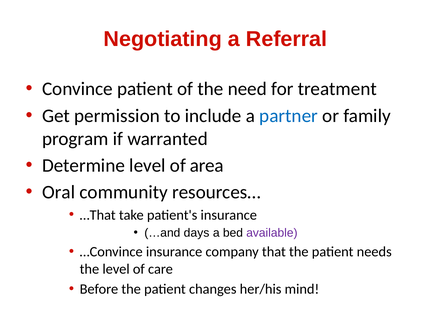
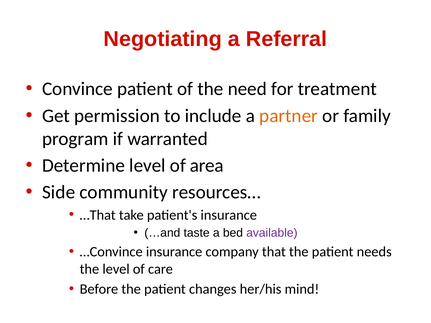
partner colour: blue -> orange
Oral: Oral -> Side
days: days -> taste
